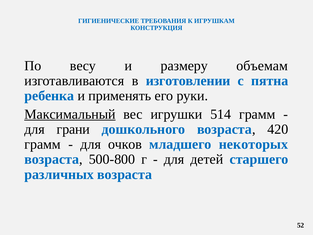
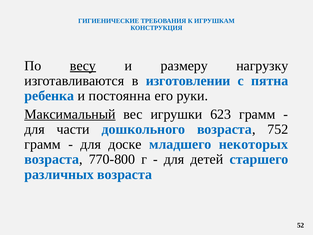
весу underline: none -> present
объемам: объемам -> нагрузку
применять: применять -> постоянна
514: 514 -> 623
грани: грани -> части
420: 420 -> 752
очков: очков -> доске
500-800: 500-800 -> 770-800
